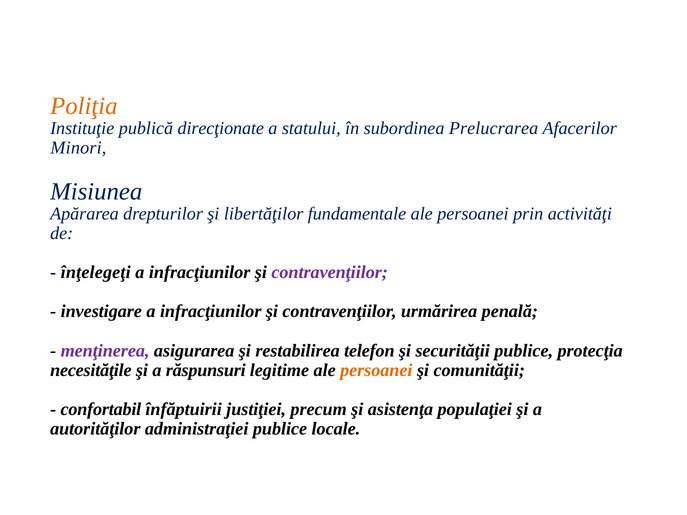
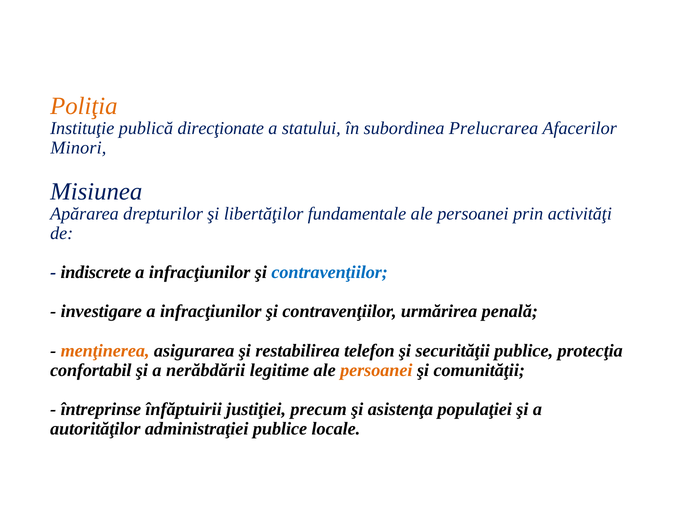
înţelegeţi: înţelegeţi -> indiscrete
contravenţiilor at (330, 272) colour: purple -> blue
menţinerea colour: purple -> orange
necesităţile: necesităţile -> confortabil
răspunsuri: răspunsuri -> nerăbdării
confortabil: confortabil -> întreprinse
